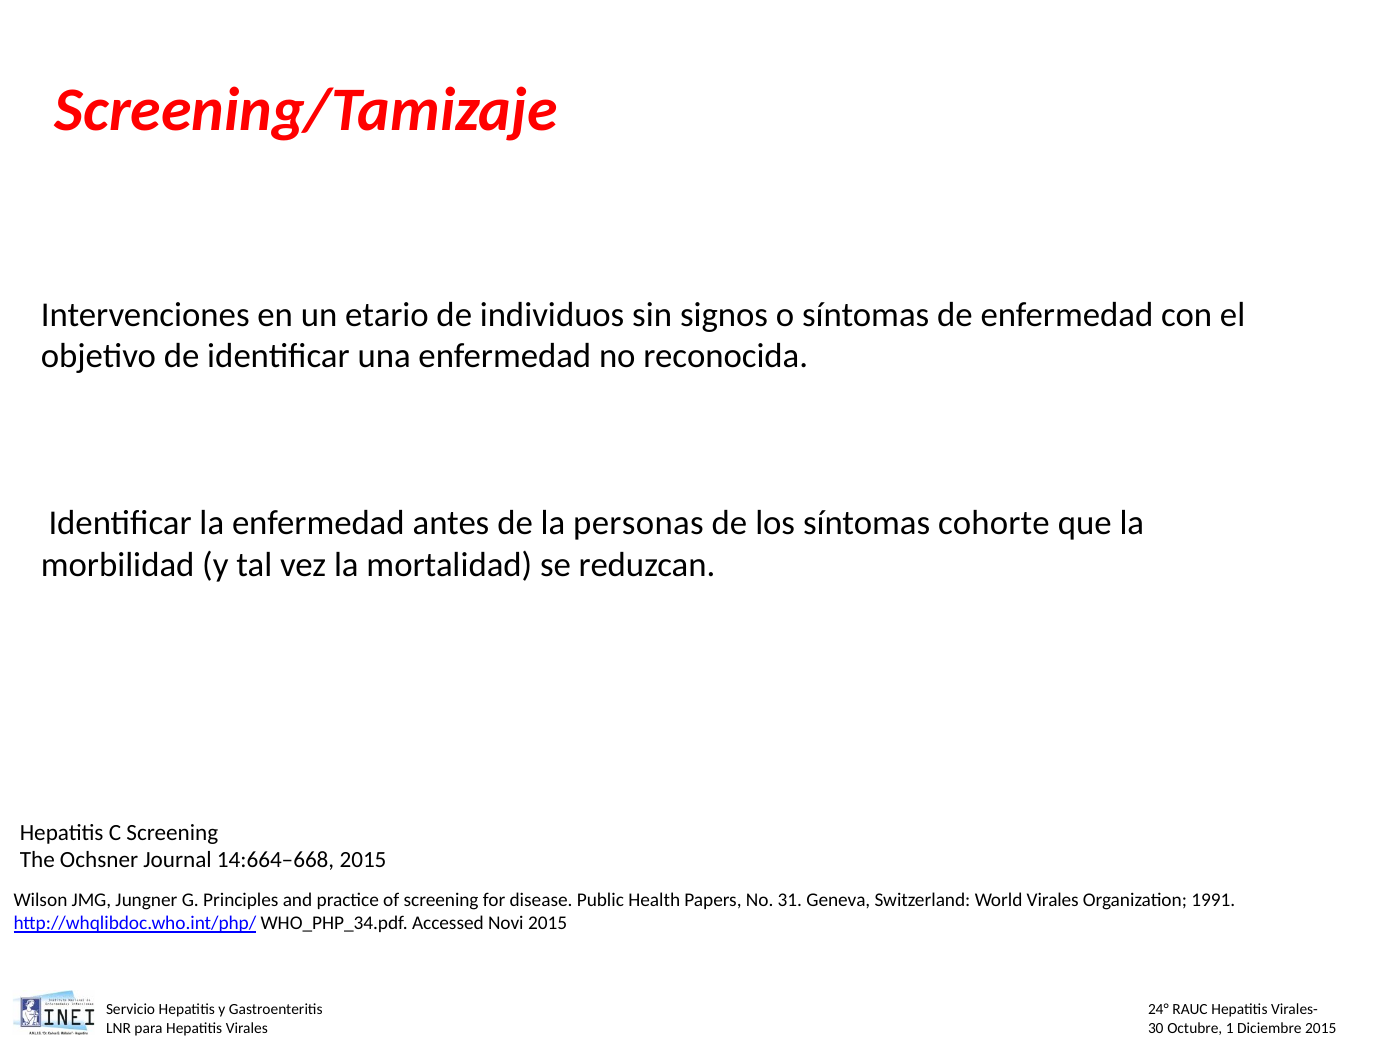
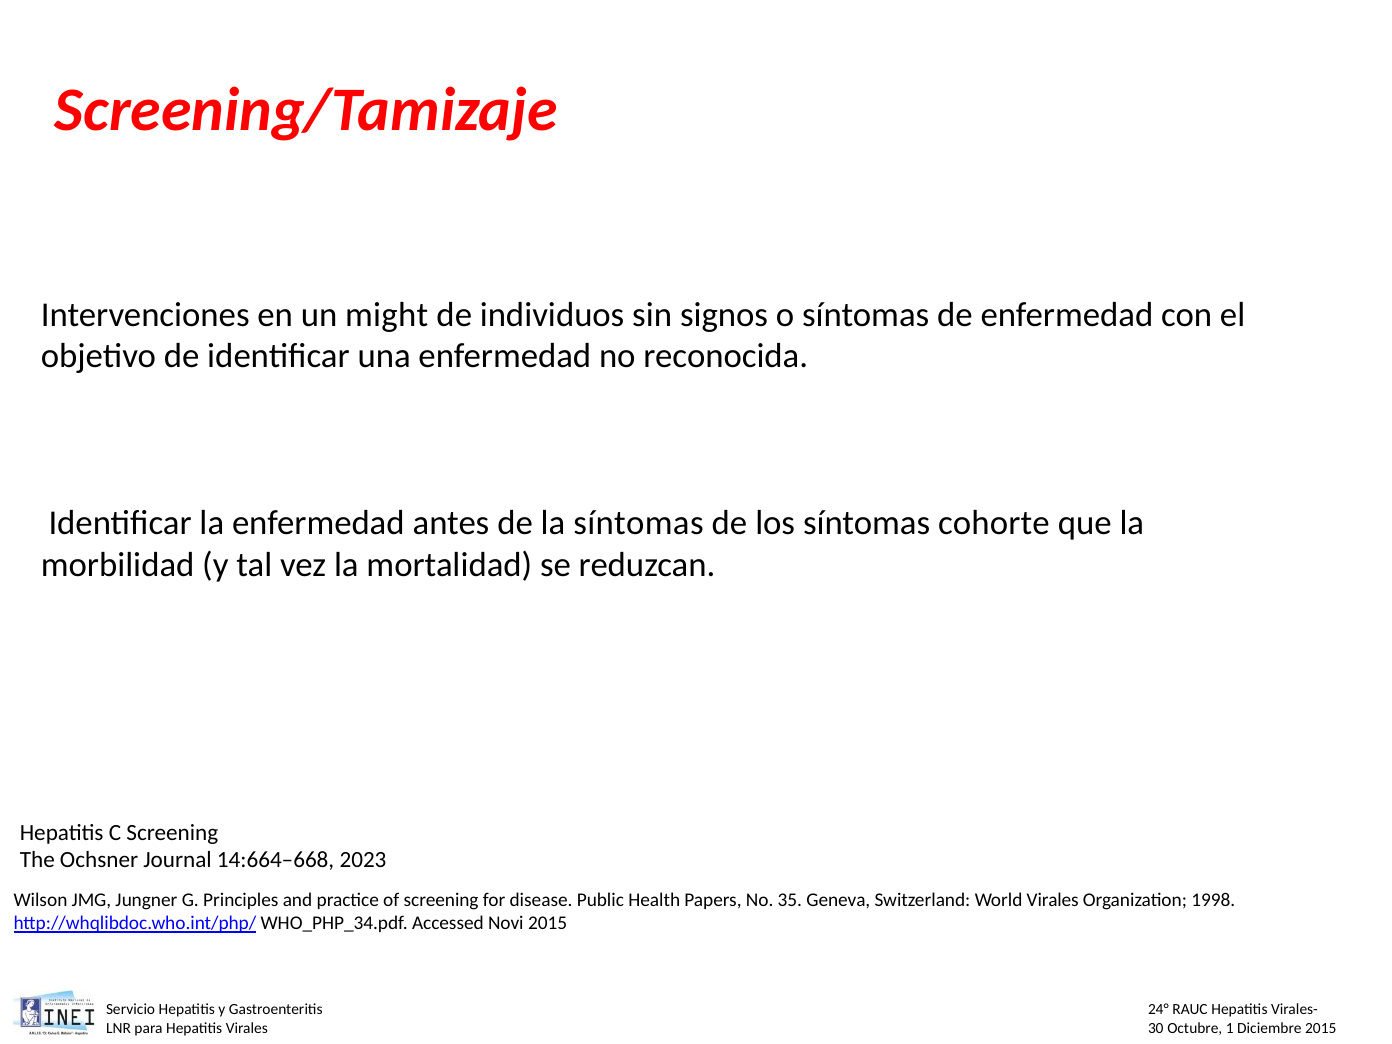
etario: etario -> might
la personas: personas -> síntomas
14:664–668 2015: 2015 -> 2023
31: 31 -> 35
1991: 1991 -> 1998
